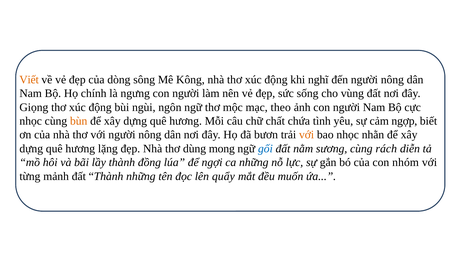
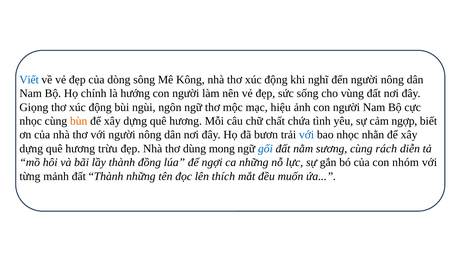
Viết colour: orange -> blue
ngưng: ngưng -> hướng
theo: theo -> hiệu
với at (307, 135) colour: orange -> blue
lặng: lặng -> trừu
quẩy: quẩy -> thích
